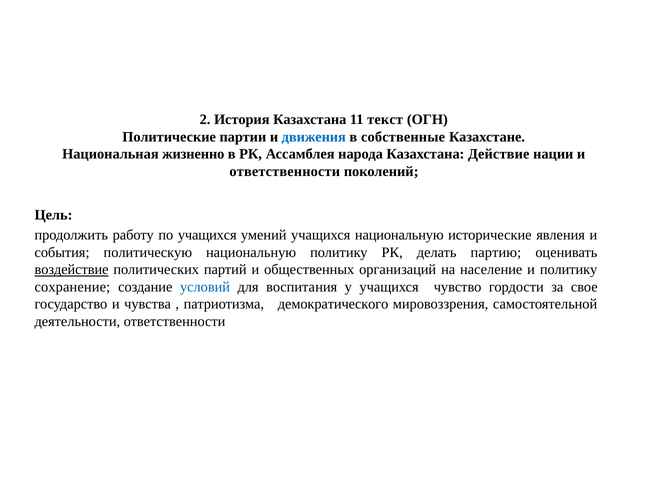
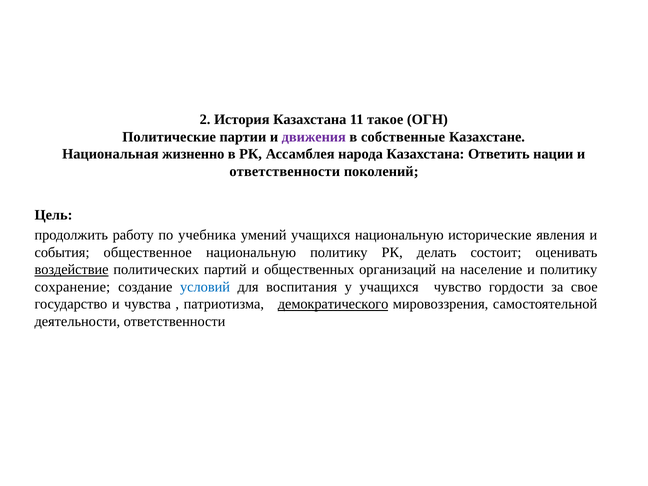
текст: текст -> такое
движения colour: blue -> purple
Действие: Действие -> Ответить
по учащихся: учащихся -> учебника
политическую: политическую -> общественное
партию: партию -> состоит
демократического underline: none -> present
